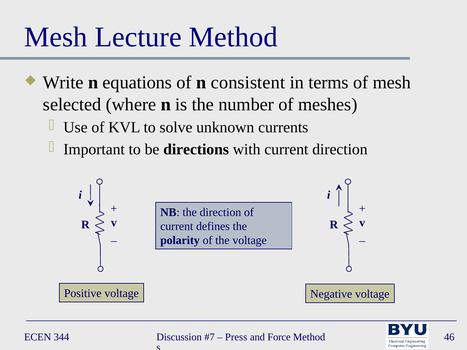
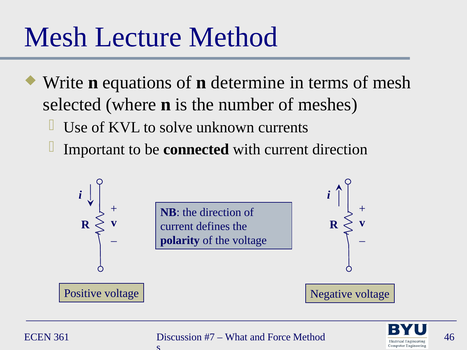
consistent: consistent -> determine
directions: directions -> connected
344: 344 -> 361
Press: Press -> What
